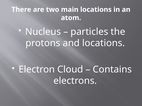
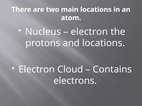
particles at (89, 32): particles -> electron
